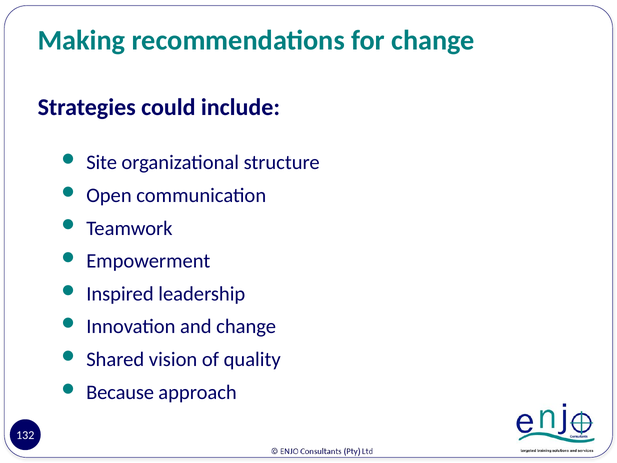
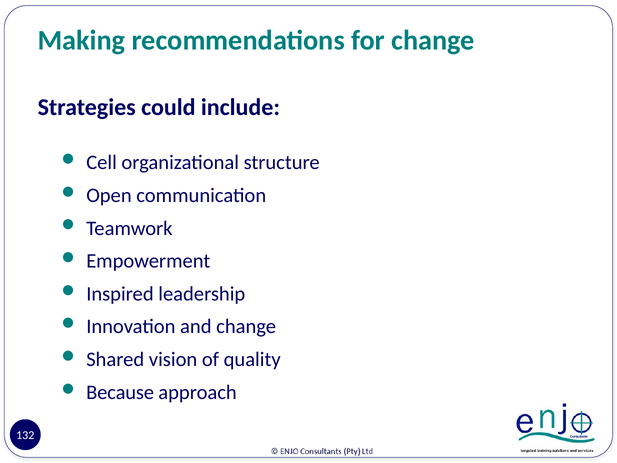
Site: Site -> Cell
